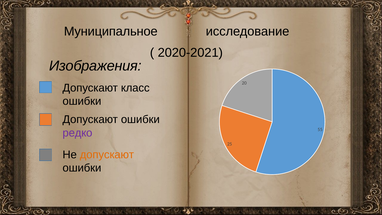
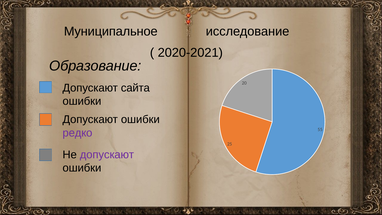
Изображения: Изображения -> Образование
класс: класс -> сайта
допускают at (107, 155) colour: orange -> purple
